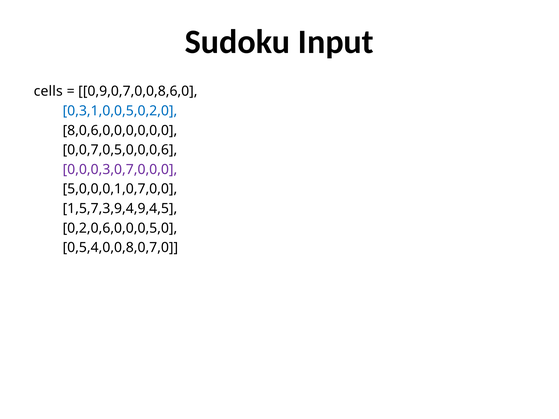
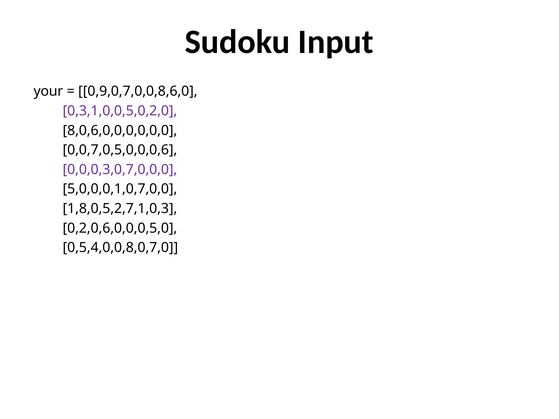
cells: cells -> your
0,3,1,0,0,5,0,2,0 colour: blue -> purple
1,5,7,3,9,4,9,4,5: 1,5,7,3,9,4,9,4,5 -> 1,8,0,5,2,7,1,0,3
